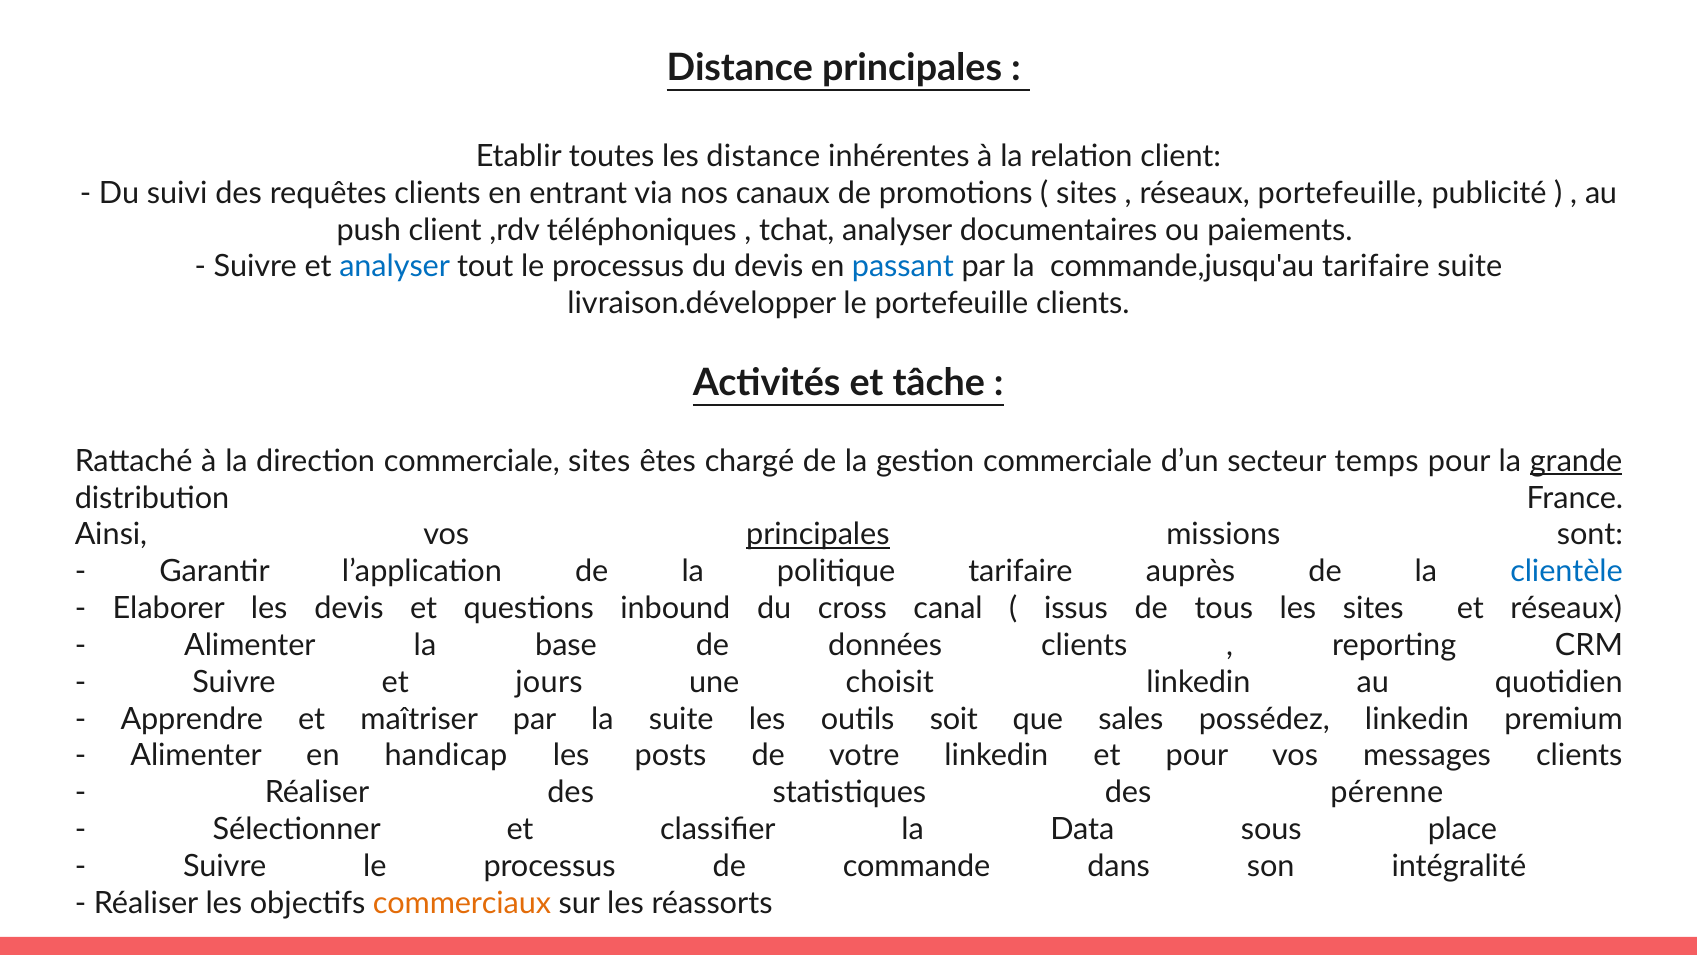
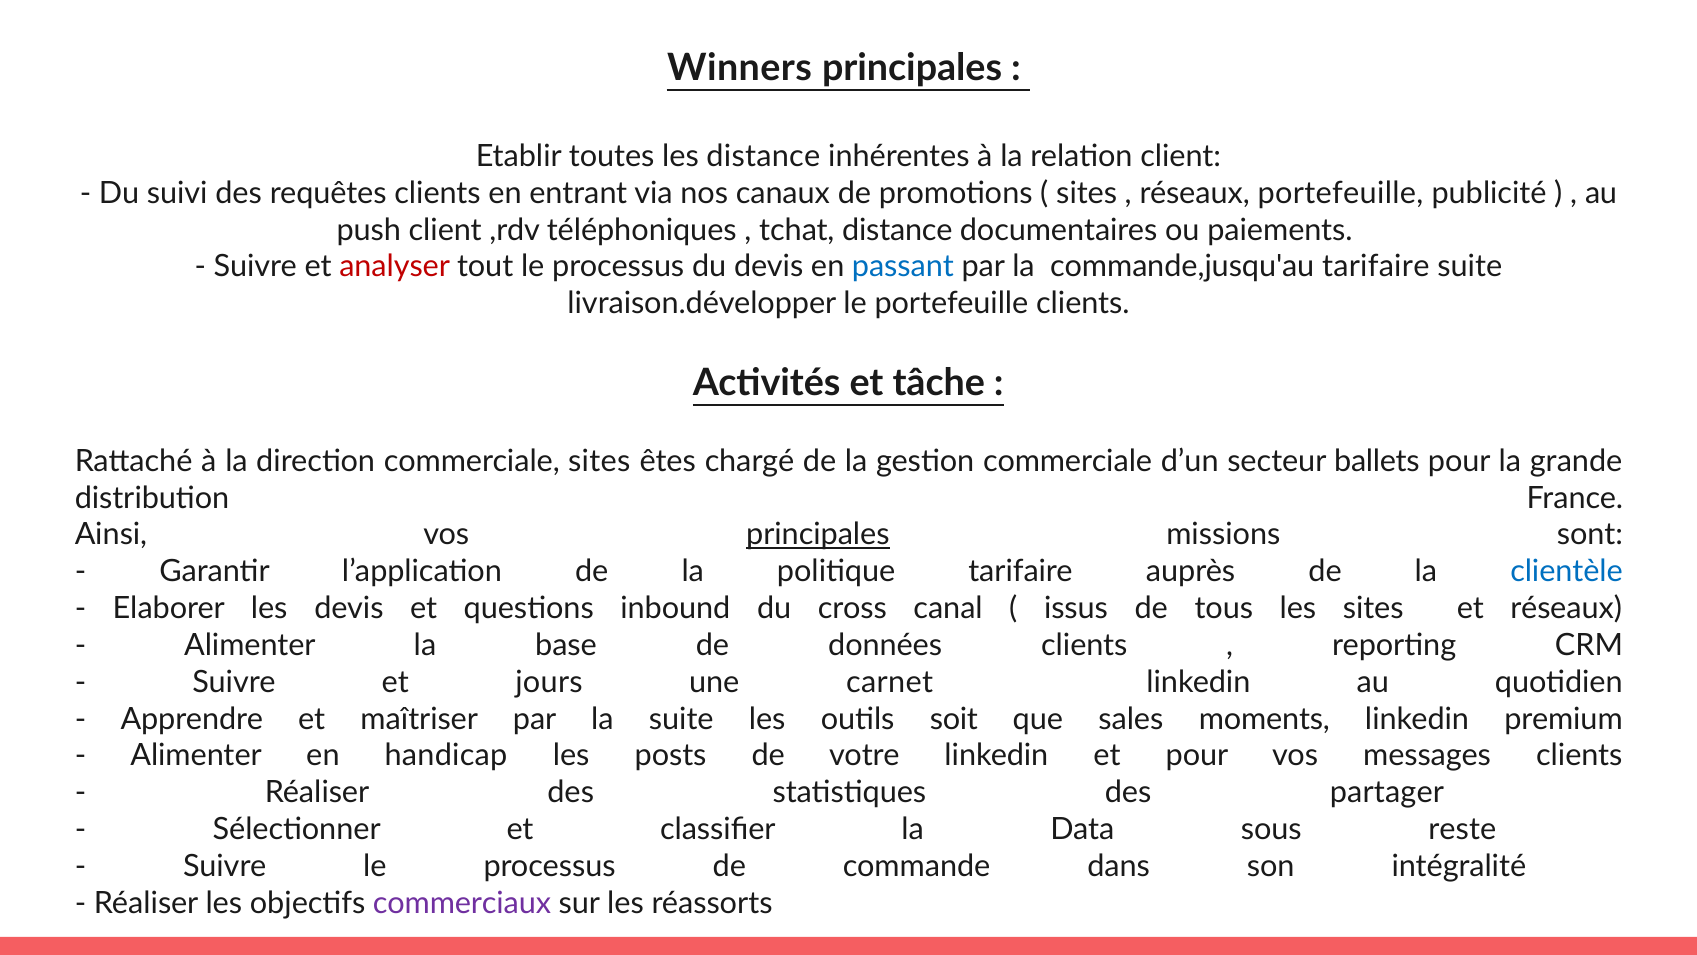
Distance at (740, 68): Distance -> Winners
tchat analyser: analyser -> distance
analyser at (395, 267) colour: blue -> red
temps: temps -> ballets
grande underline: present -> none
choisit: choisit -> carnet
possédez: possédez -> moments
pérenne: pérenne -> partager
place: place -> reste
commerciaux colour: orange -> purple
